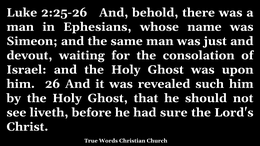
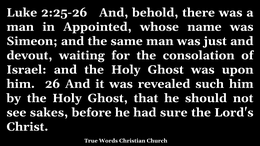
Ephesians: Ephesians -> Appointed
liveth: liveth -> sakes
